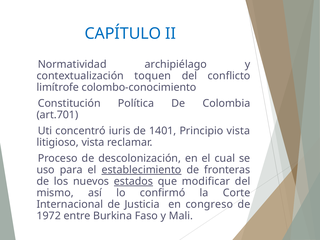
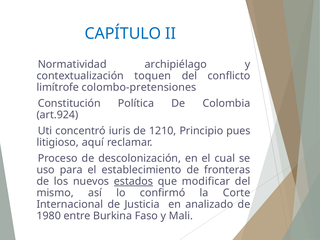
colombo-conocimiento: colombo-conocimiento -> colombo-pretensiones
art.701: art.701 -> art.924
1401: 1401 -> 1210
Principio vista: vista -> pues
litigioso vista: vista -> aquí
establecimiento underline: present -> none
congreso: congreso -> analizado
1972: 1972 -> 1980
